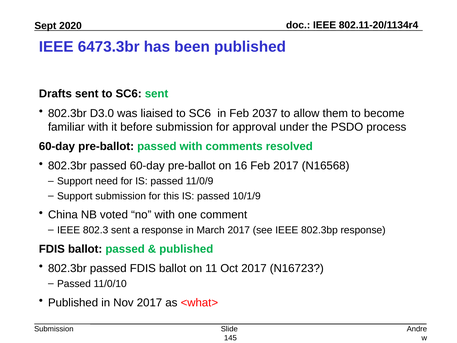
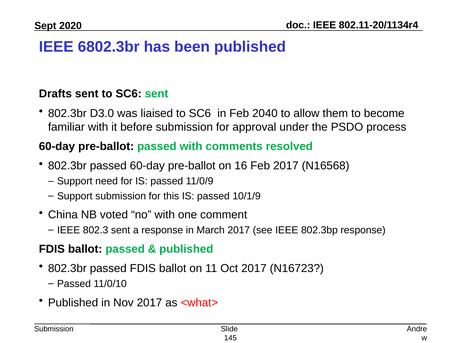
6473.3br: 6473.3br -> 6802.3br
2037: 2037 -> 2040
